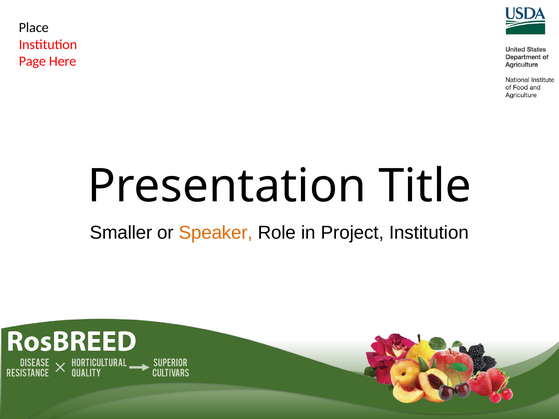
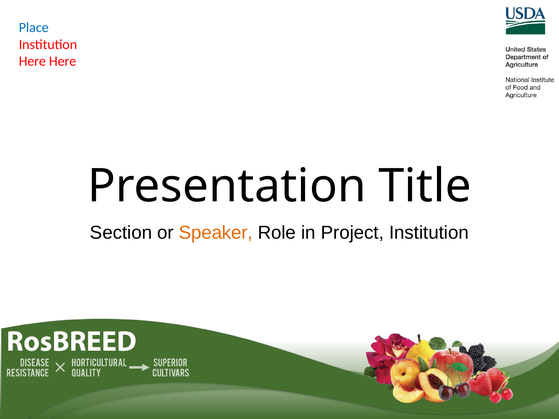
Place colour: black -> blue
Page at (32, 61): Page -> Here
Smaller: Smaller -> Section
